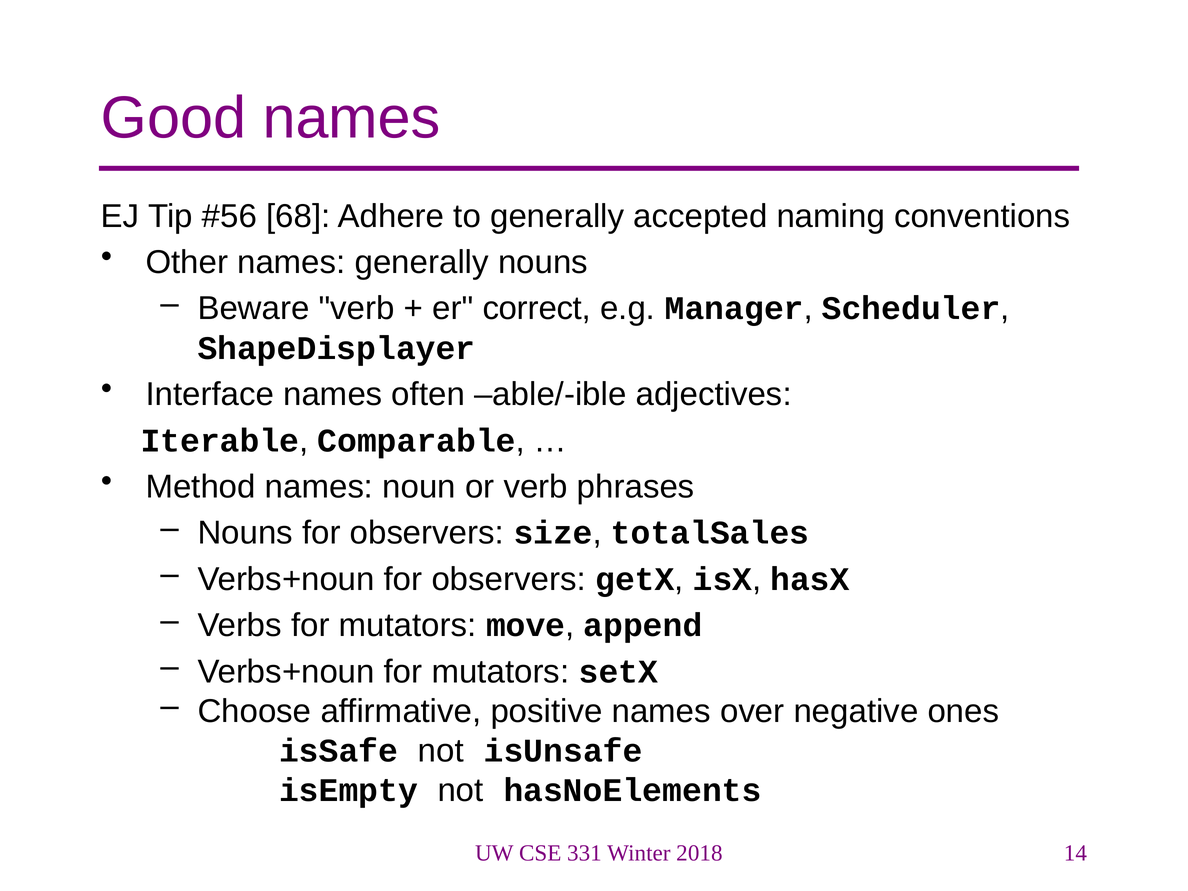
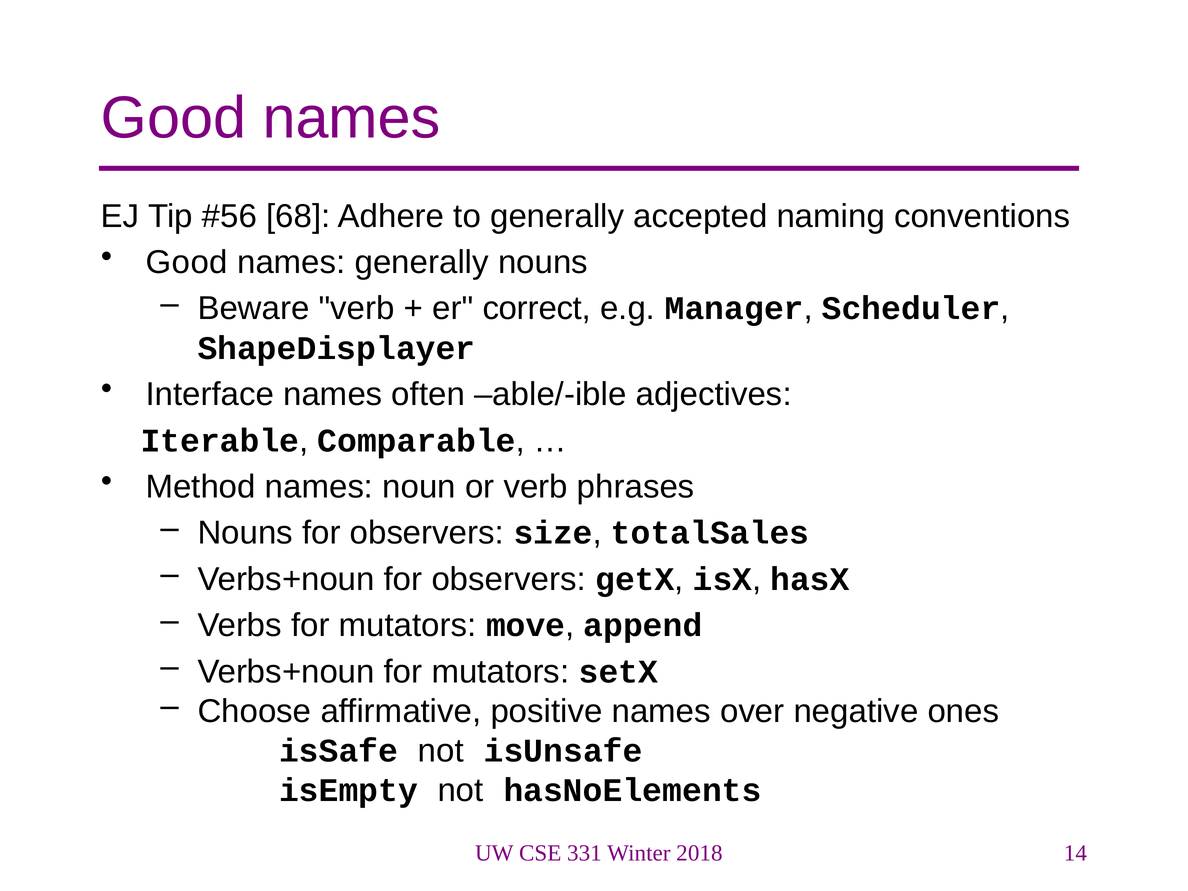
Other at (187, 262): Other -> Good
